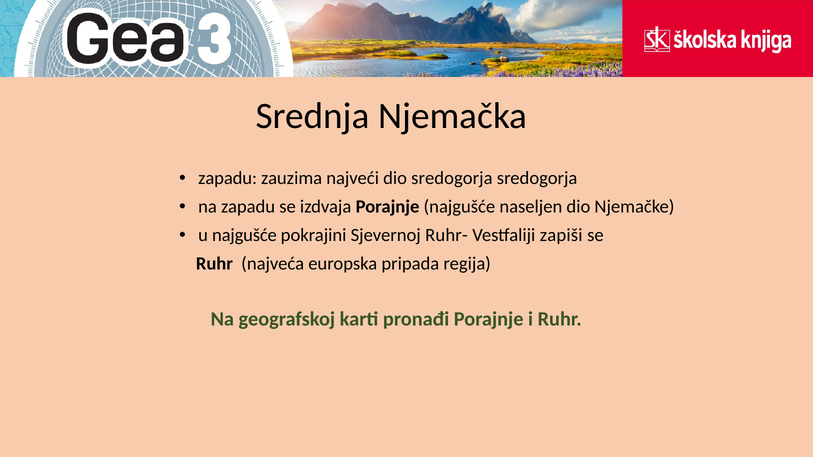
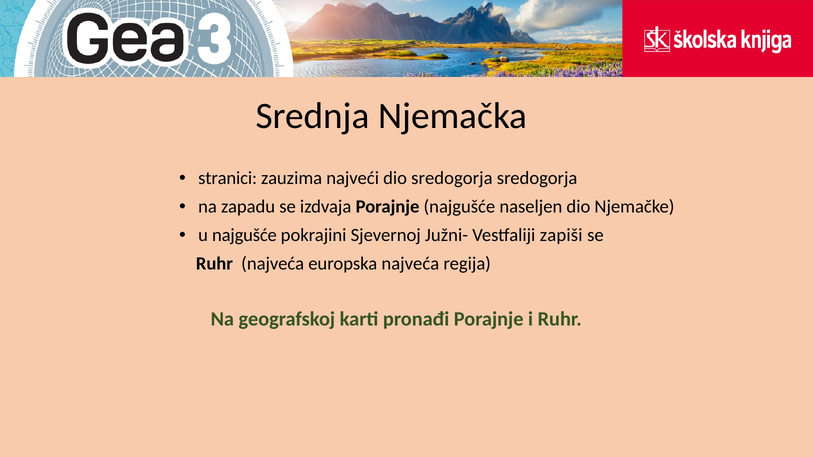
zapadu at (228, 178): zapadu -> stranici
Ruhr-: Ruhr- -> Južni-
europska pripada: pripada -> najveća
